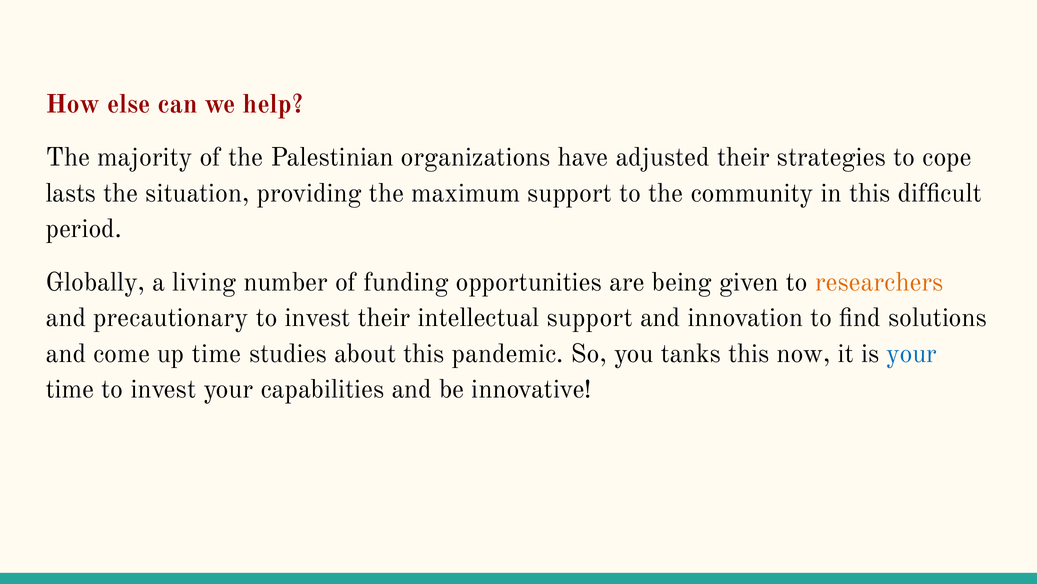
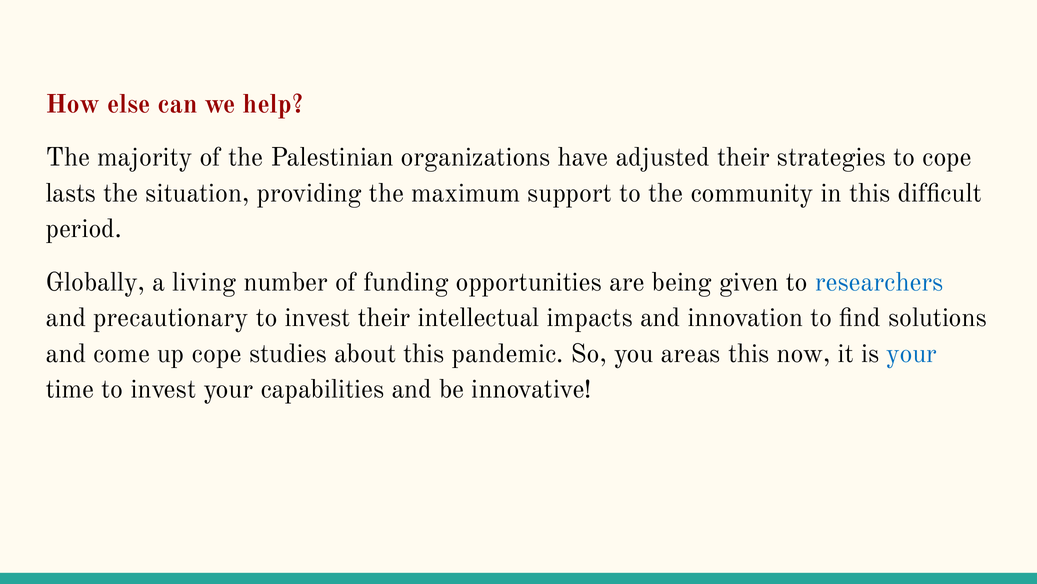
researchers colour: orange -> blue
intellectual support: support -> impacts
up time: time -> cope
tanks: tanks -> areas
